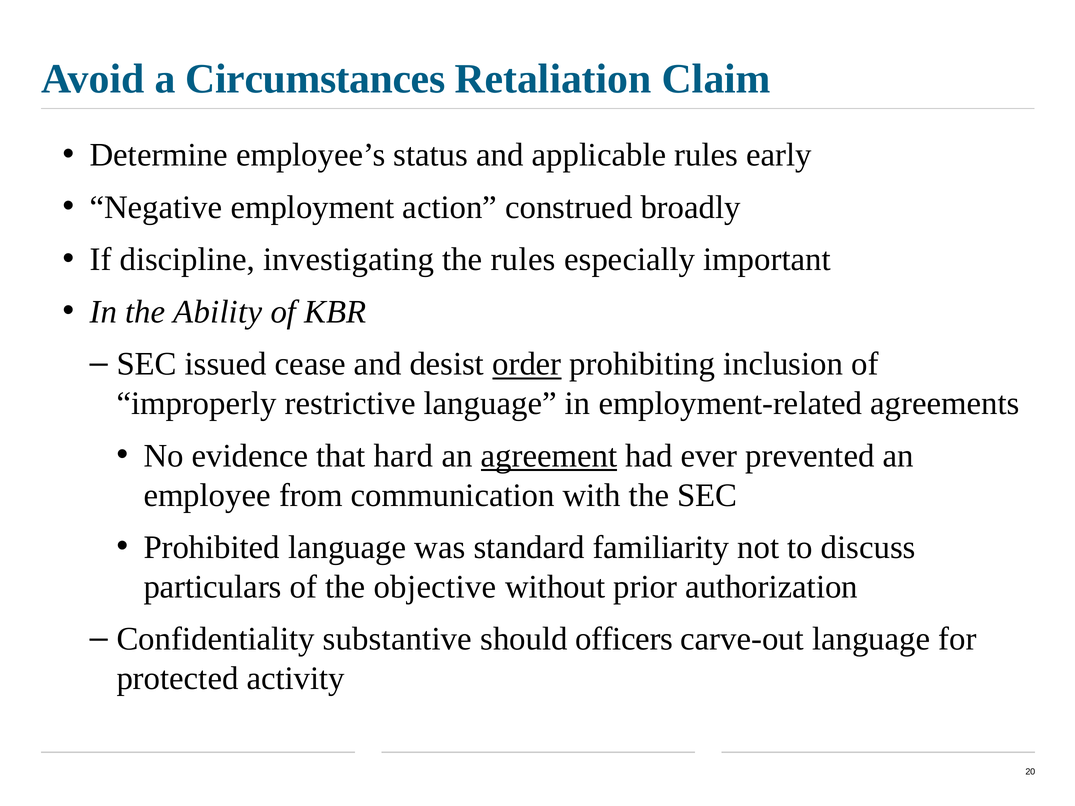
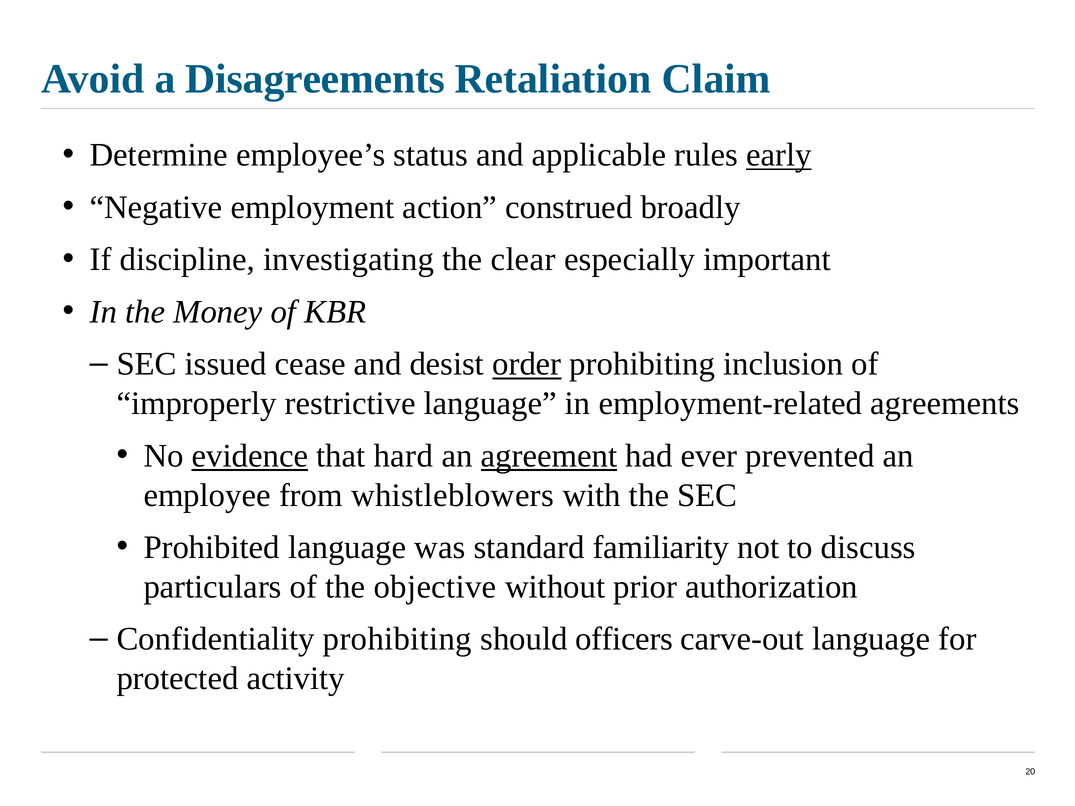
Circumstances: Circumstances -> Disagreements
early underline: none -> present
the rules: rules -> clear
Ability: Ability -> Money
evidence underline: none -> present
communication: communication -> whistleblowers
Confidentiality substantive: substantive -> prohibiting
